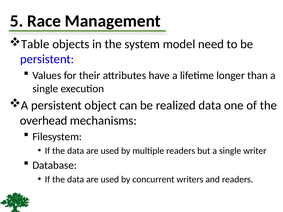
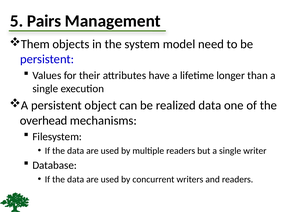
Race: Race -> Pairs
Table: Table -> Them
